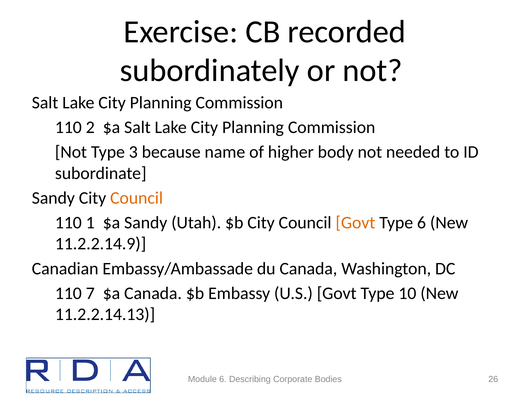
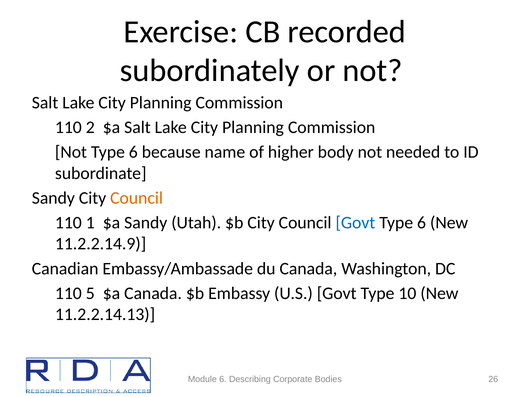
Not Type 3: 3 -> 6
Govt at (355, 223) colour: orange -> blue
7: 7 -> 5
